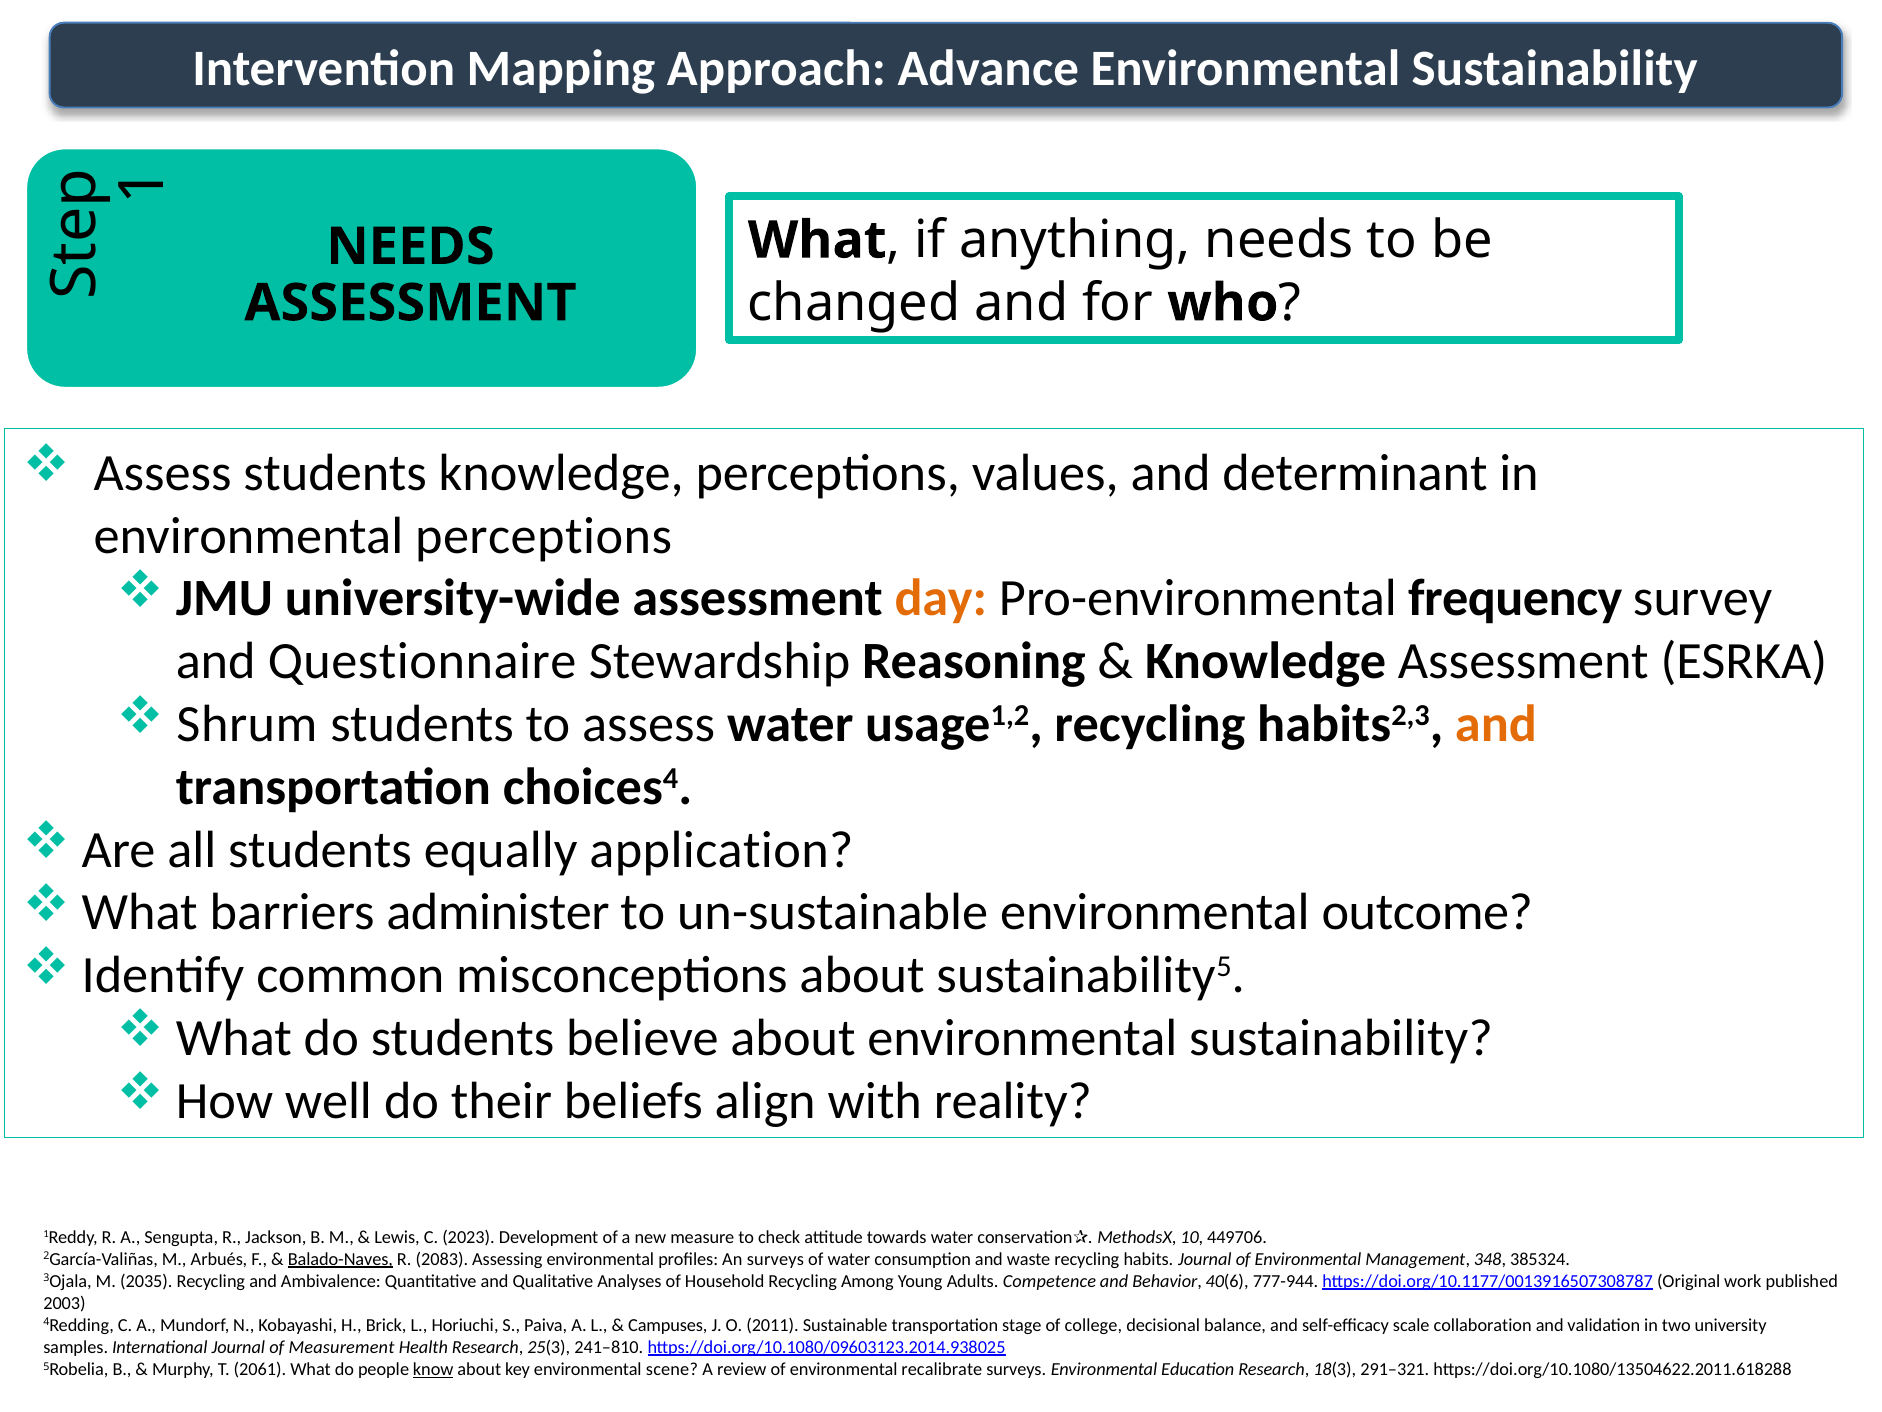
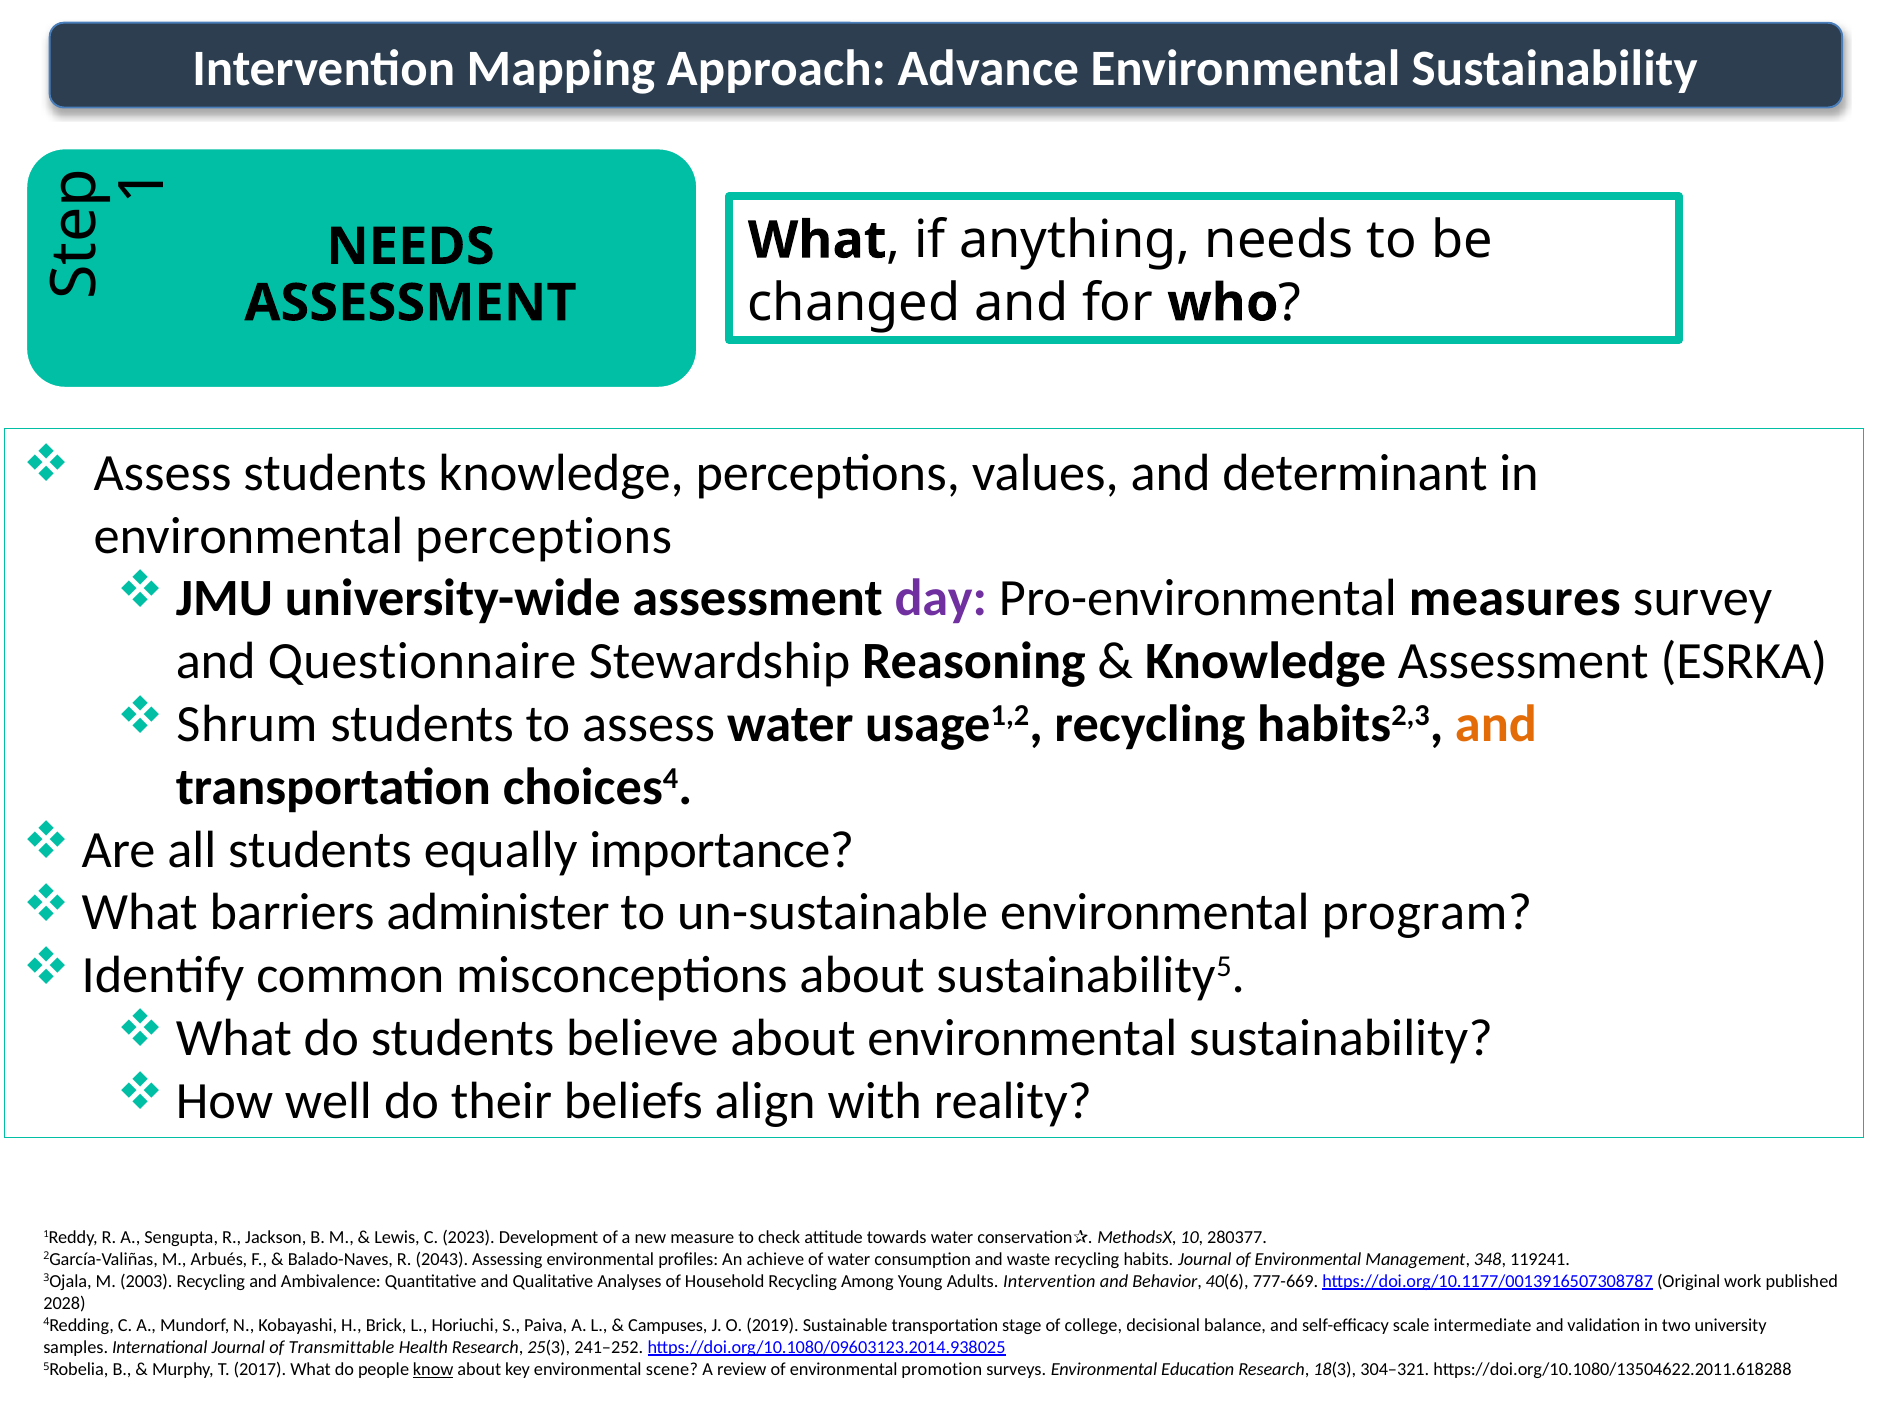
day colour: orange -> purple
frequency: frequency -> measures
application: application -> importance
outcome: outcome -> program
449706: 449706 -> 280377
Balado-Naves underline: present -> none
2083: 2083 -> 2043
An surveys: surveys -> achieve
385324: 385324 -> 119241
2035: 2035 -> 2003
Adults Competence: Competence -> Intervention
777-944: 777-944 -> 777-669
2003: 2003 -> 2028
2011: 2011 -> 2019
collaboration: collaboration -> intermediate
Measurement: Measurement -> Transmittable
241–810: 241–810 -> 241–252
2061: 2061 -> 2017
recalibrate: recalibrate -> promotion
291–321: 291–321 -> 304–321
